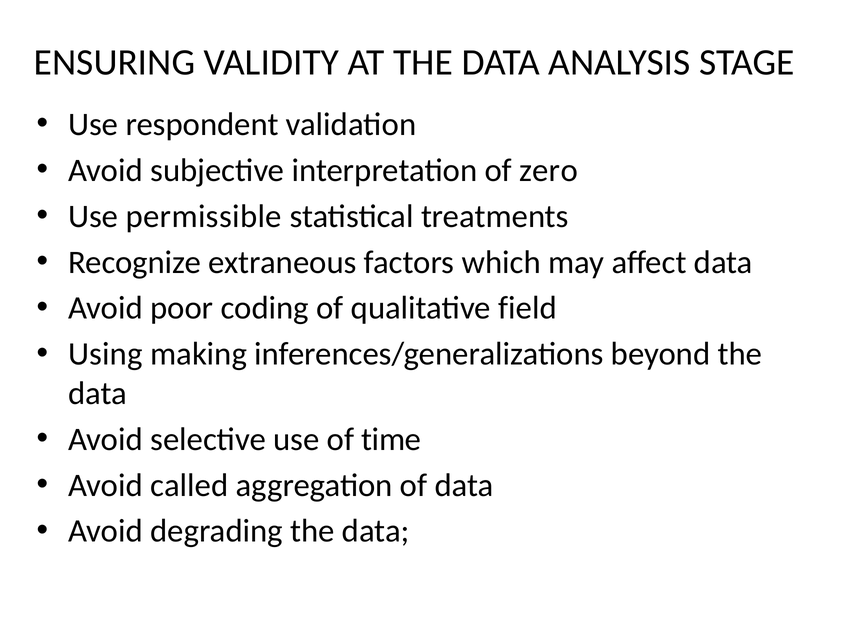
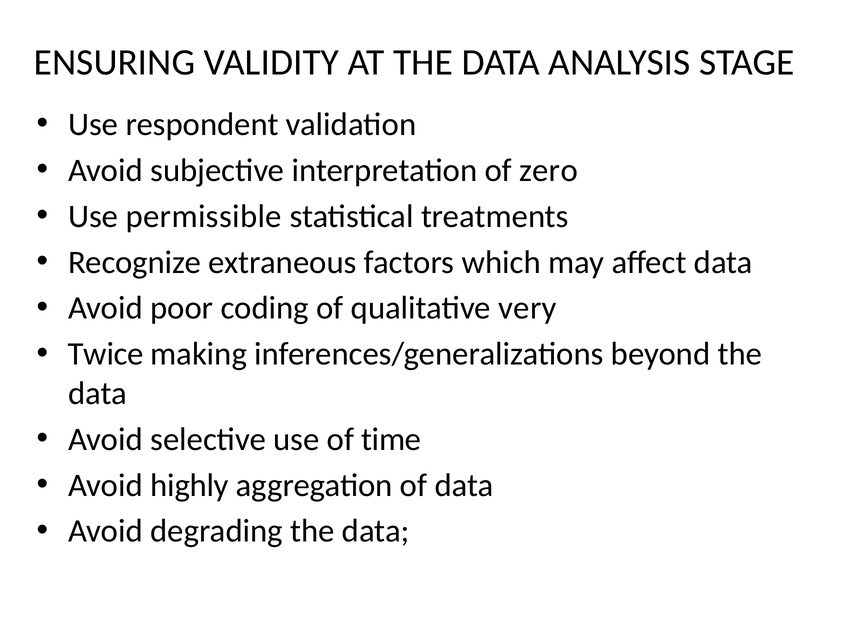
field: field -> very
Using: Using -> Twice
called: called -> highly
